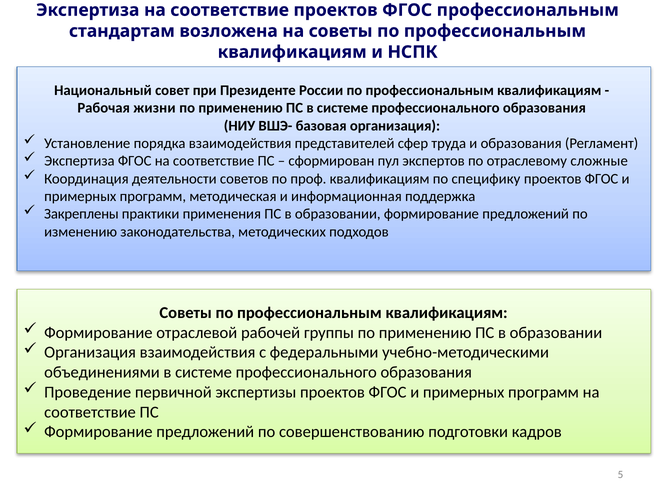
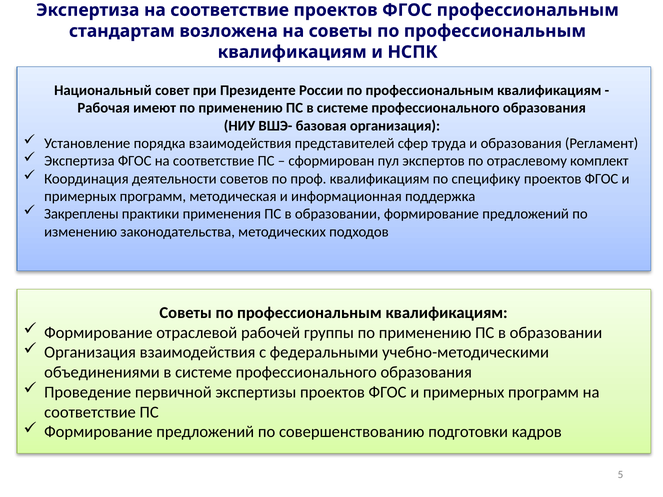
жизни: жизни -> имеют
сложные: сложные -> комплект
